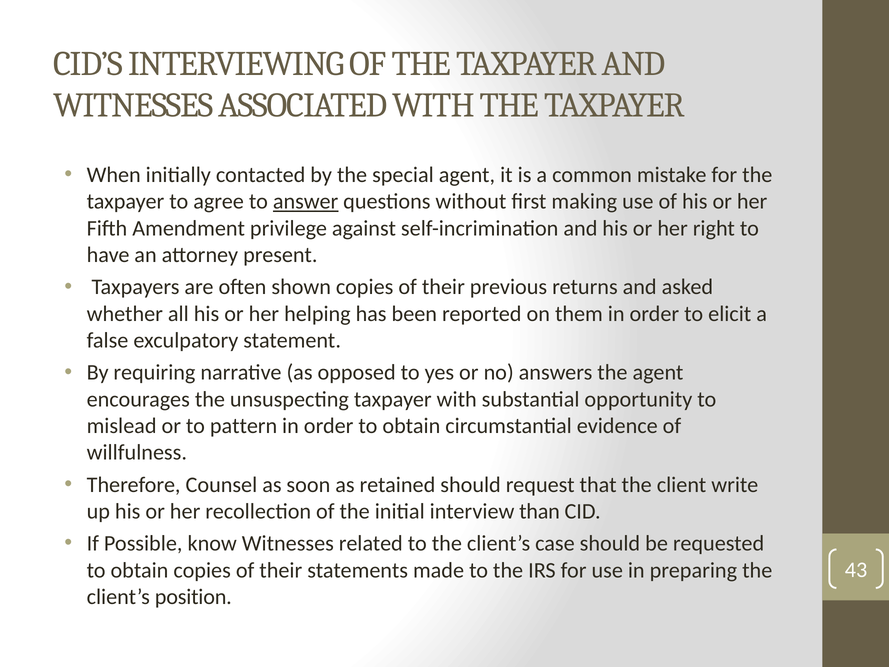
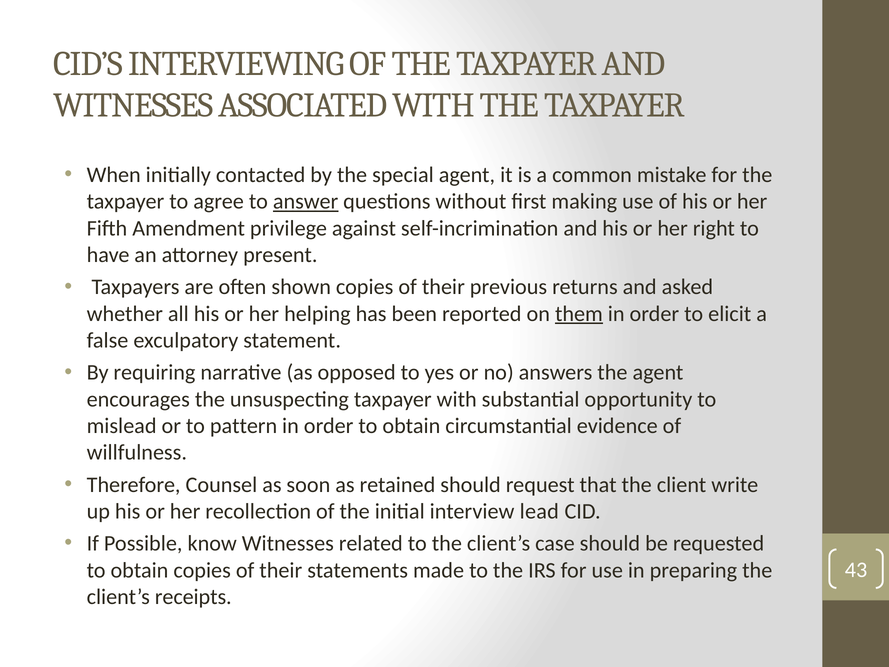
them underline: none -> present
than: than -> lead
position: position -> receipts
